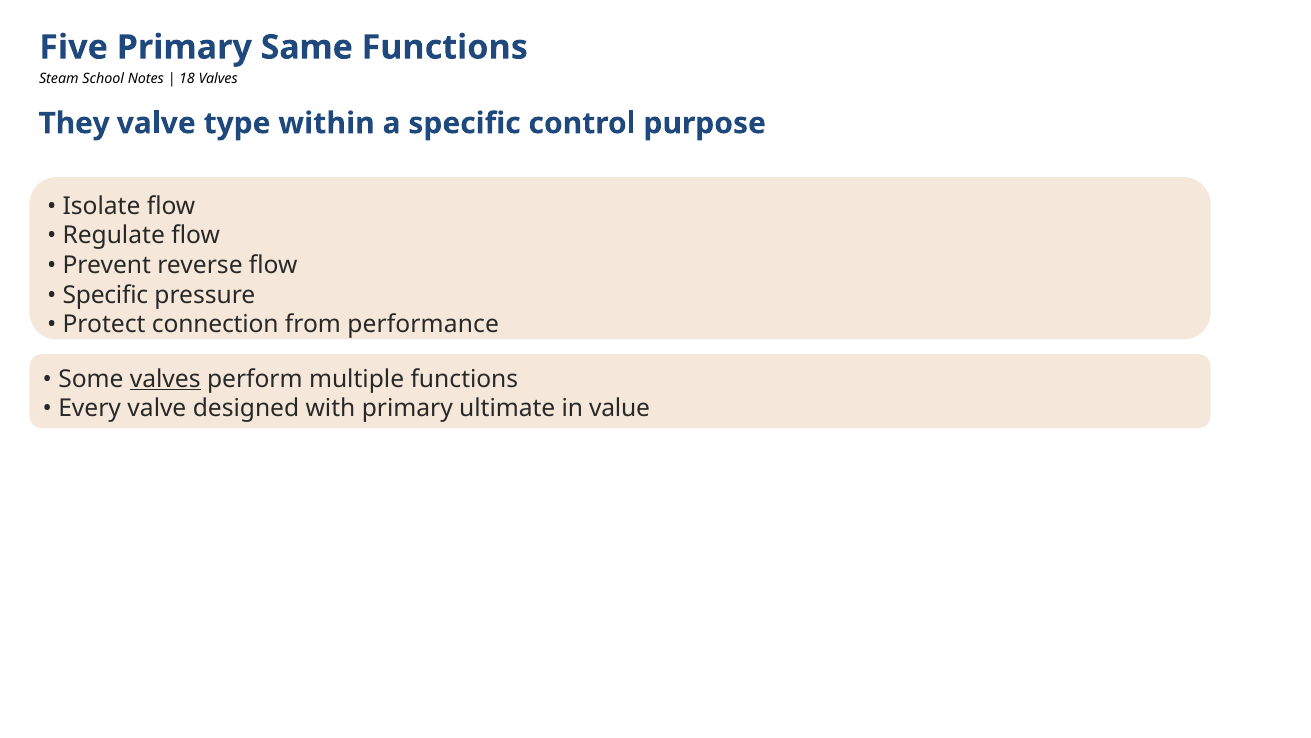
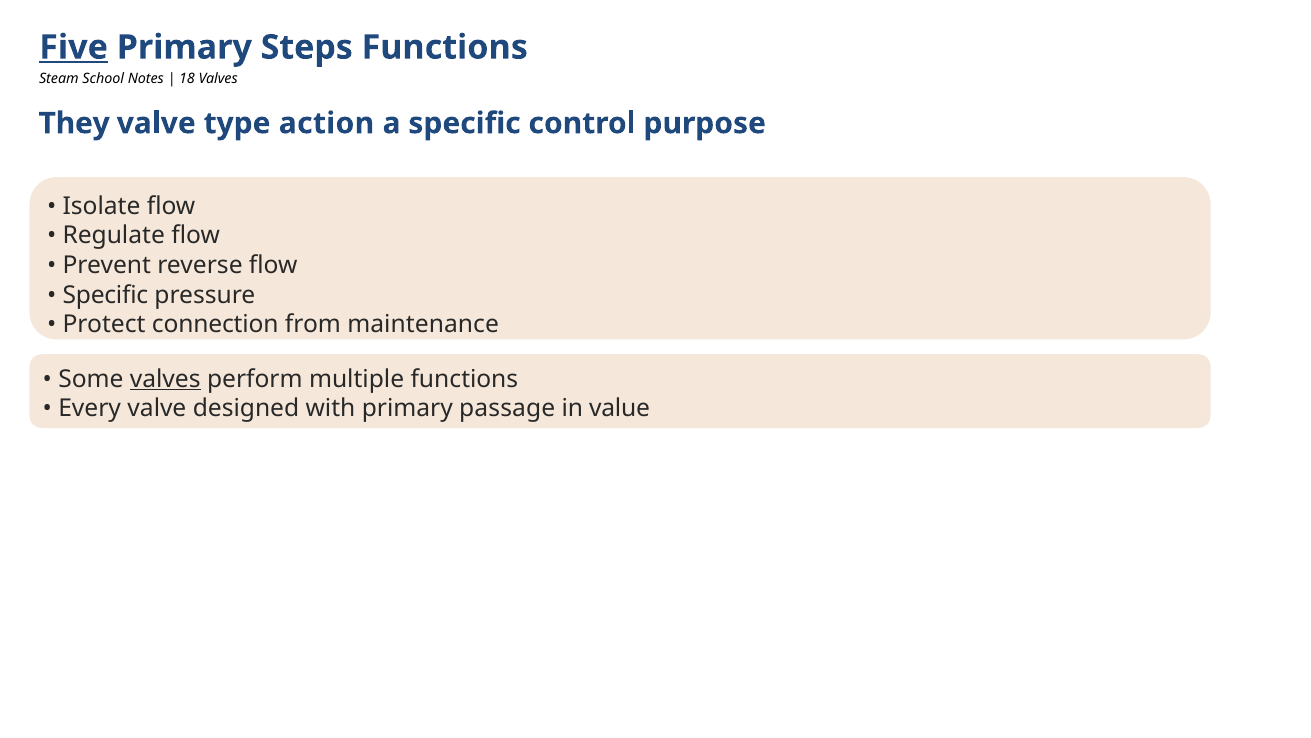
Five underline: none -> present
Same: Same -> Steps
within: within -> action
performance: performance -> maintenance
ultimate: ultimate -> passage
